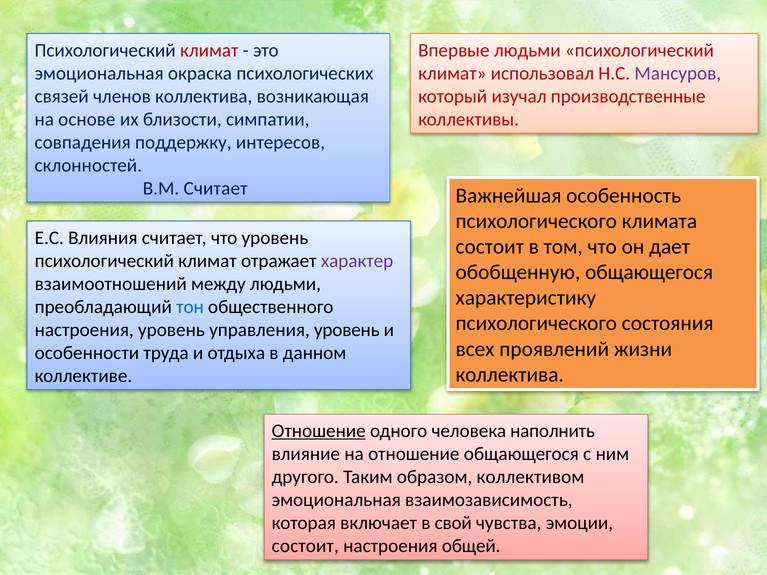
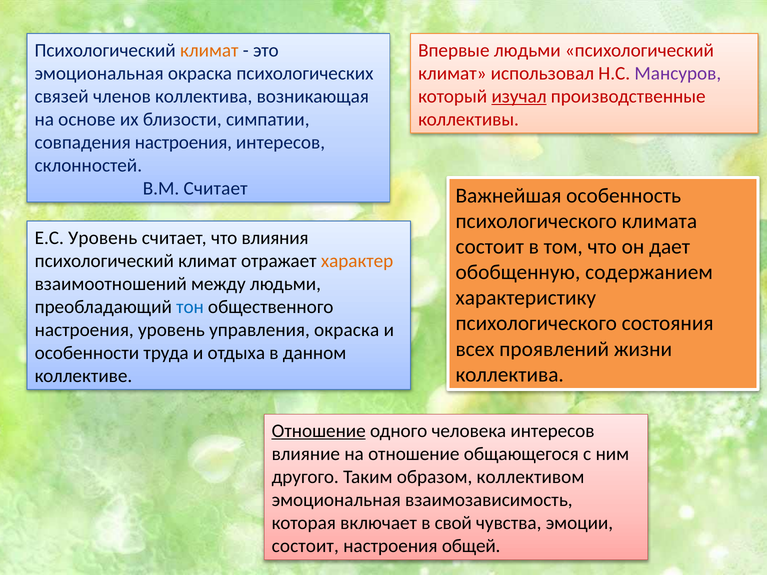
климат at (209, 50) colour: red -> orange
изучал underline: none -> present
совпадения поддержку: поддержку -> настроения
Е.С Влияния: Влияния -> Уровень
что уровень: уровень -> влияния
характер colour: purple -> orange
обобщенную общающегося: общающегося -> содержанием
управления уровень: уровень -> окраска
человека наполнить: наполнить -> интересов
